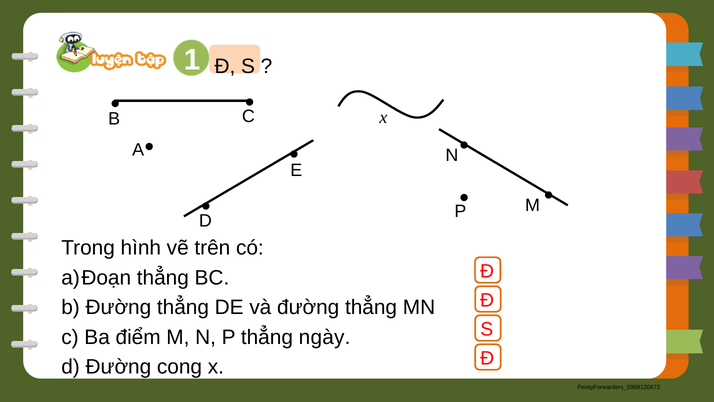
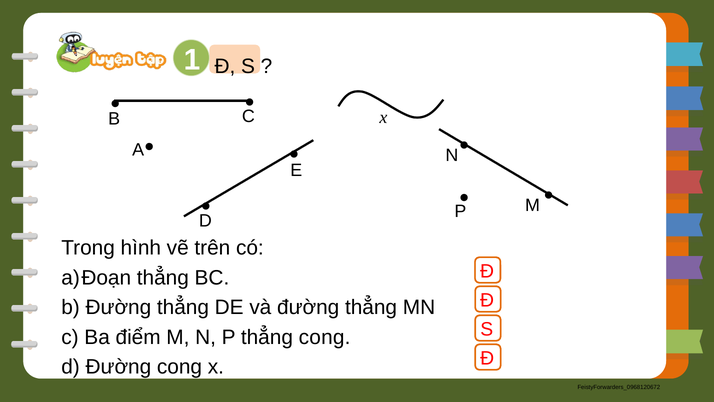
thẳng ngày: ngày -> cong
